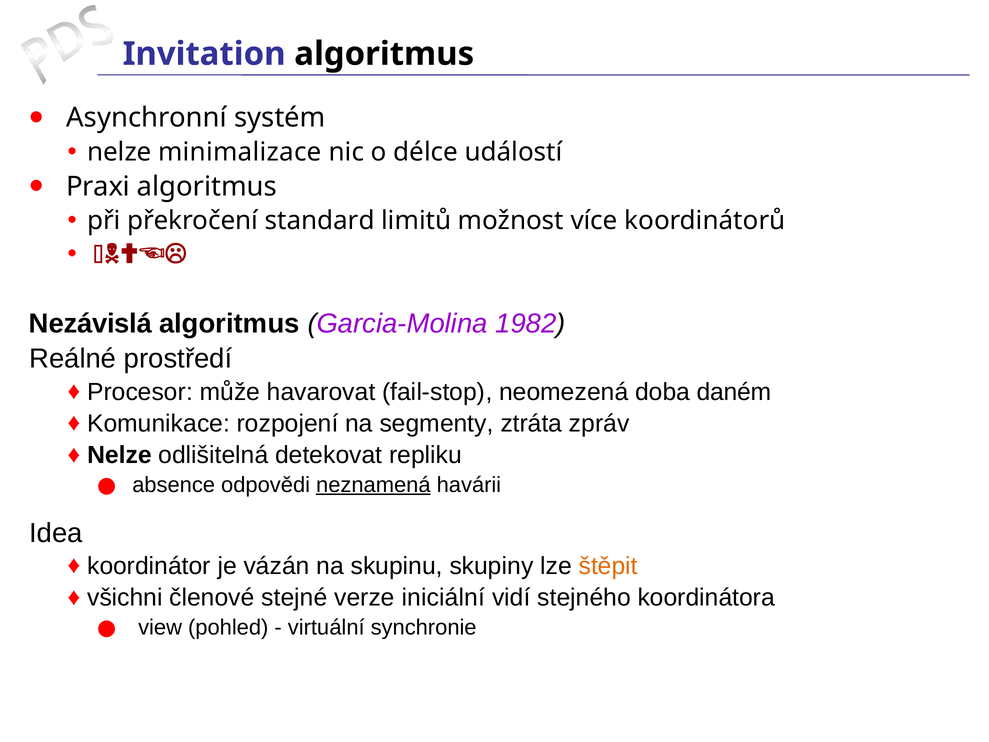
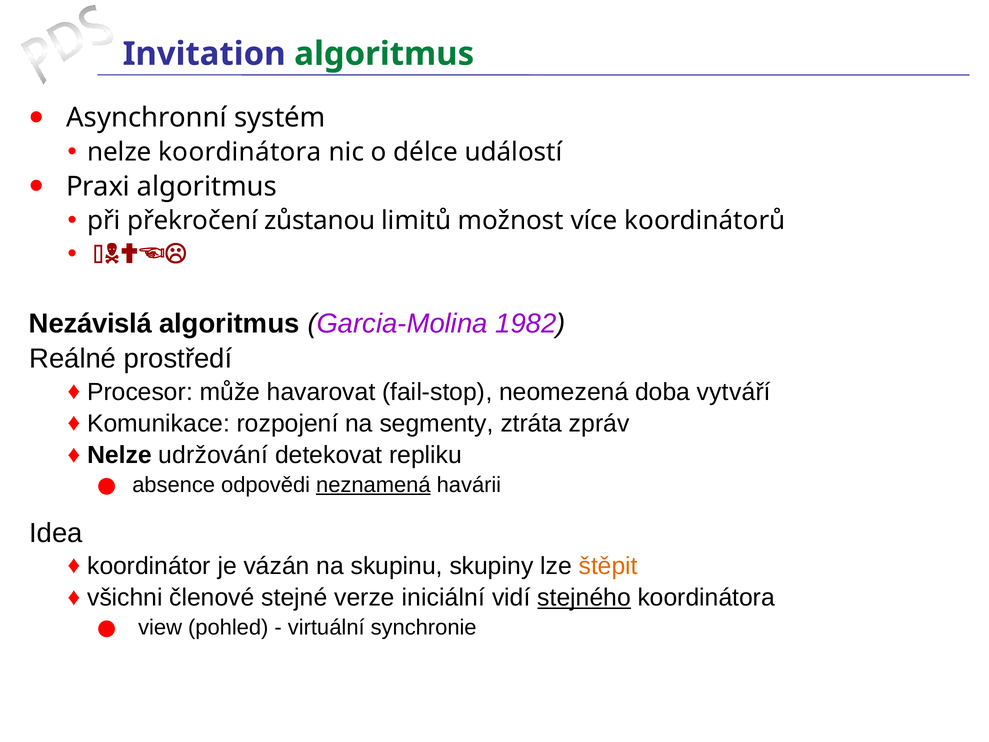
algoritmus at (384, 54) colour: black -> green
nelze minimalizace: minimalizace -> koordinátora
standard: standard -> zůstanou
daném: daném -> vytváří
odlišitelná: odlišitelná -> udržování
stejného underline: none -> present
